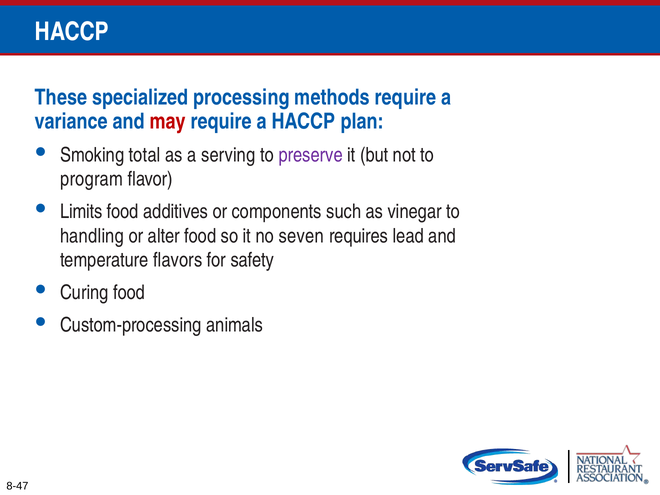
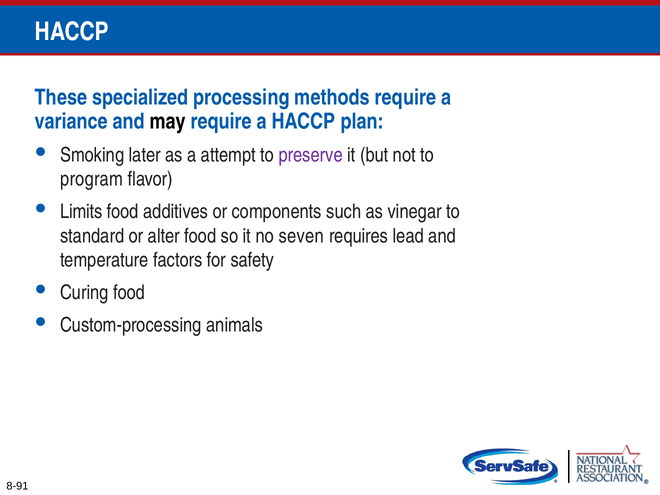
may colour: red -> black
total: total -> later
serving: serving -> attempt
handling: handling -> standard
flavors: flavors -> factors
8-47: 8-47 -> 8-91
